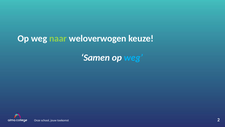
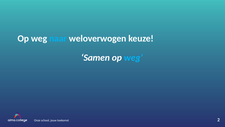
naar colour: light green -> light blue
